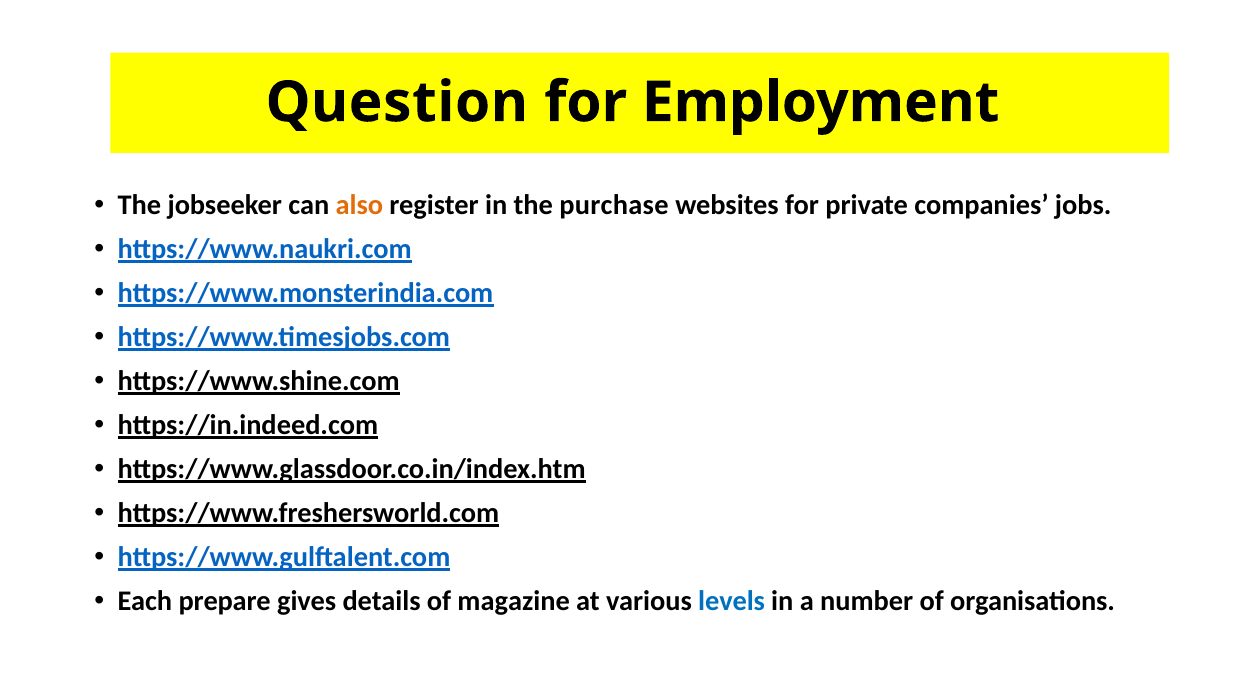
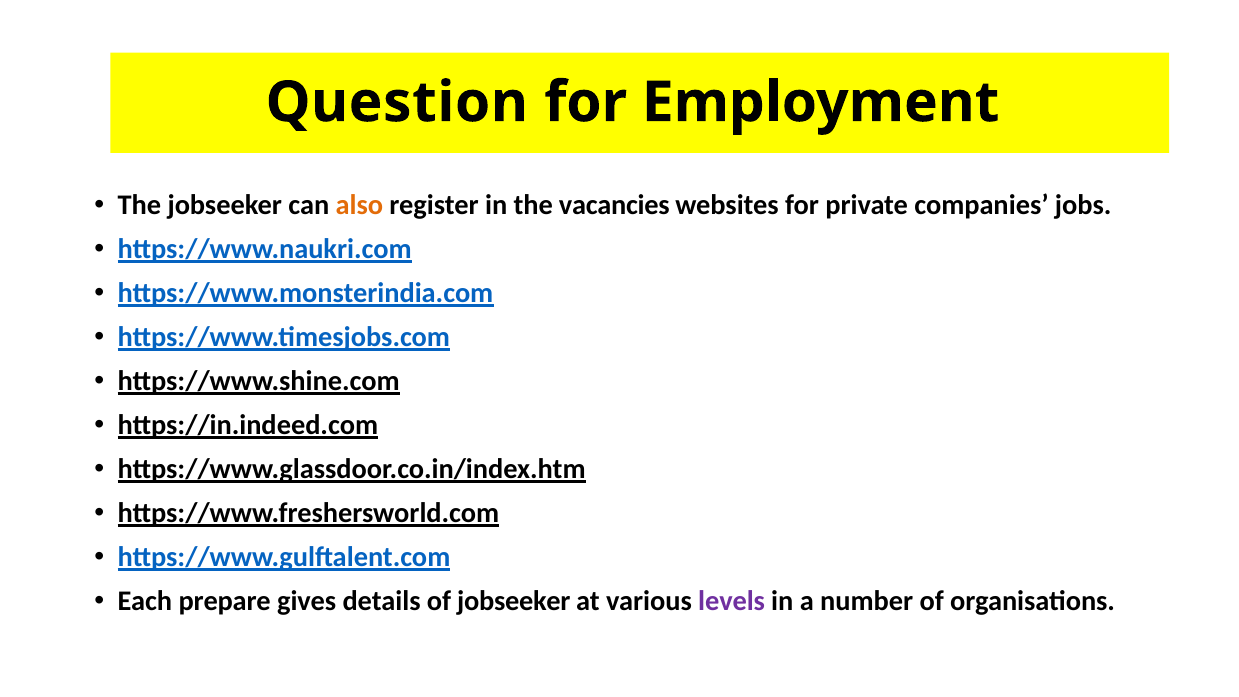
purchase: purchase -> vacancies
of magazine: magazine -> jobseeker
levels colour: blue -> purple
